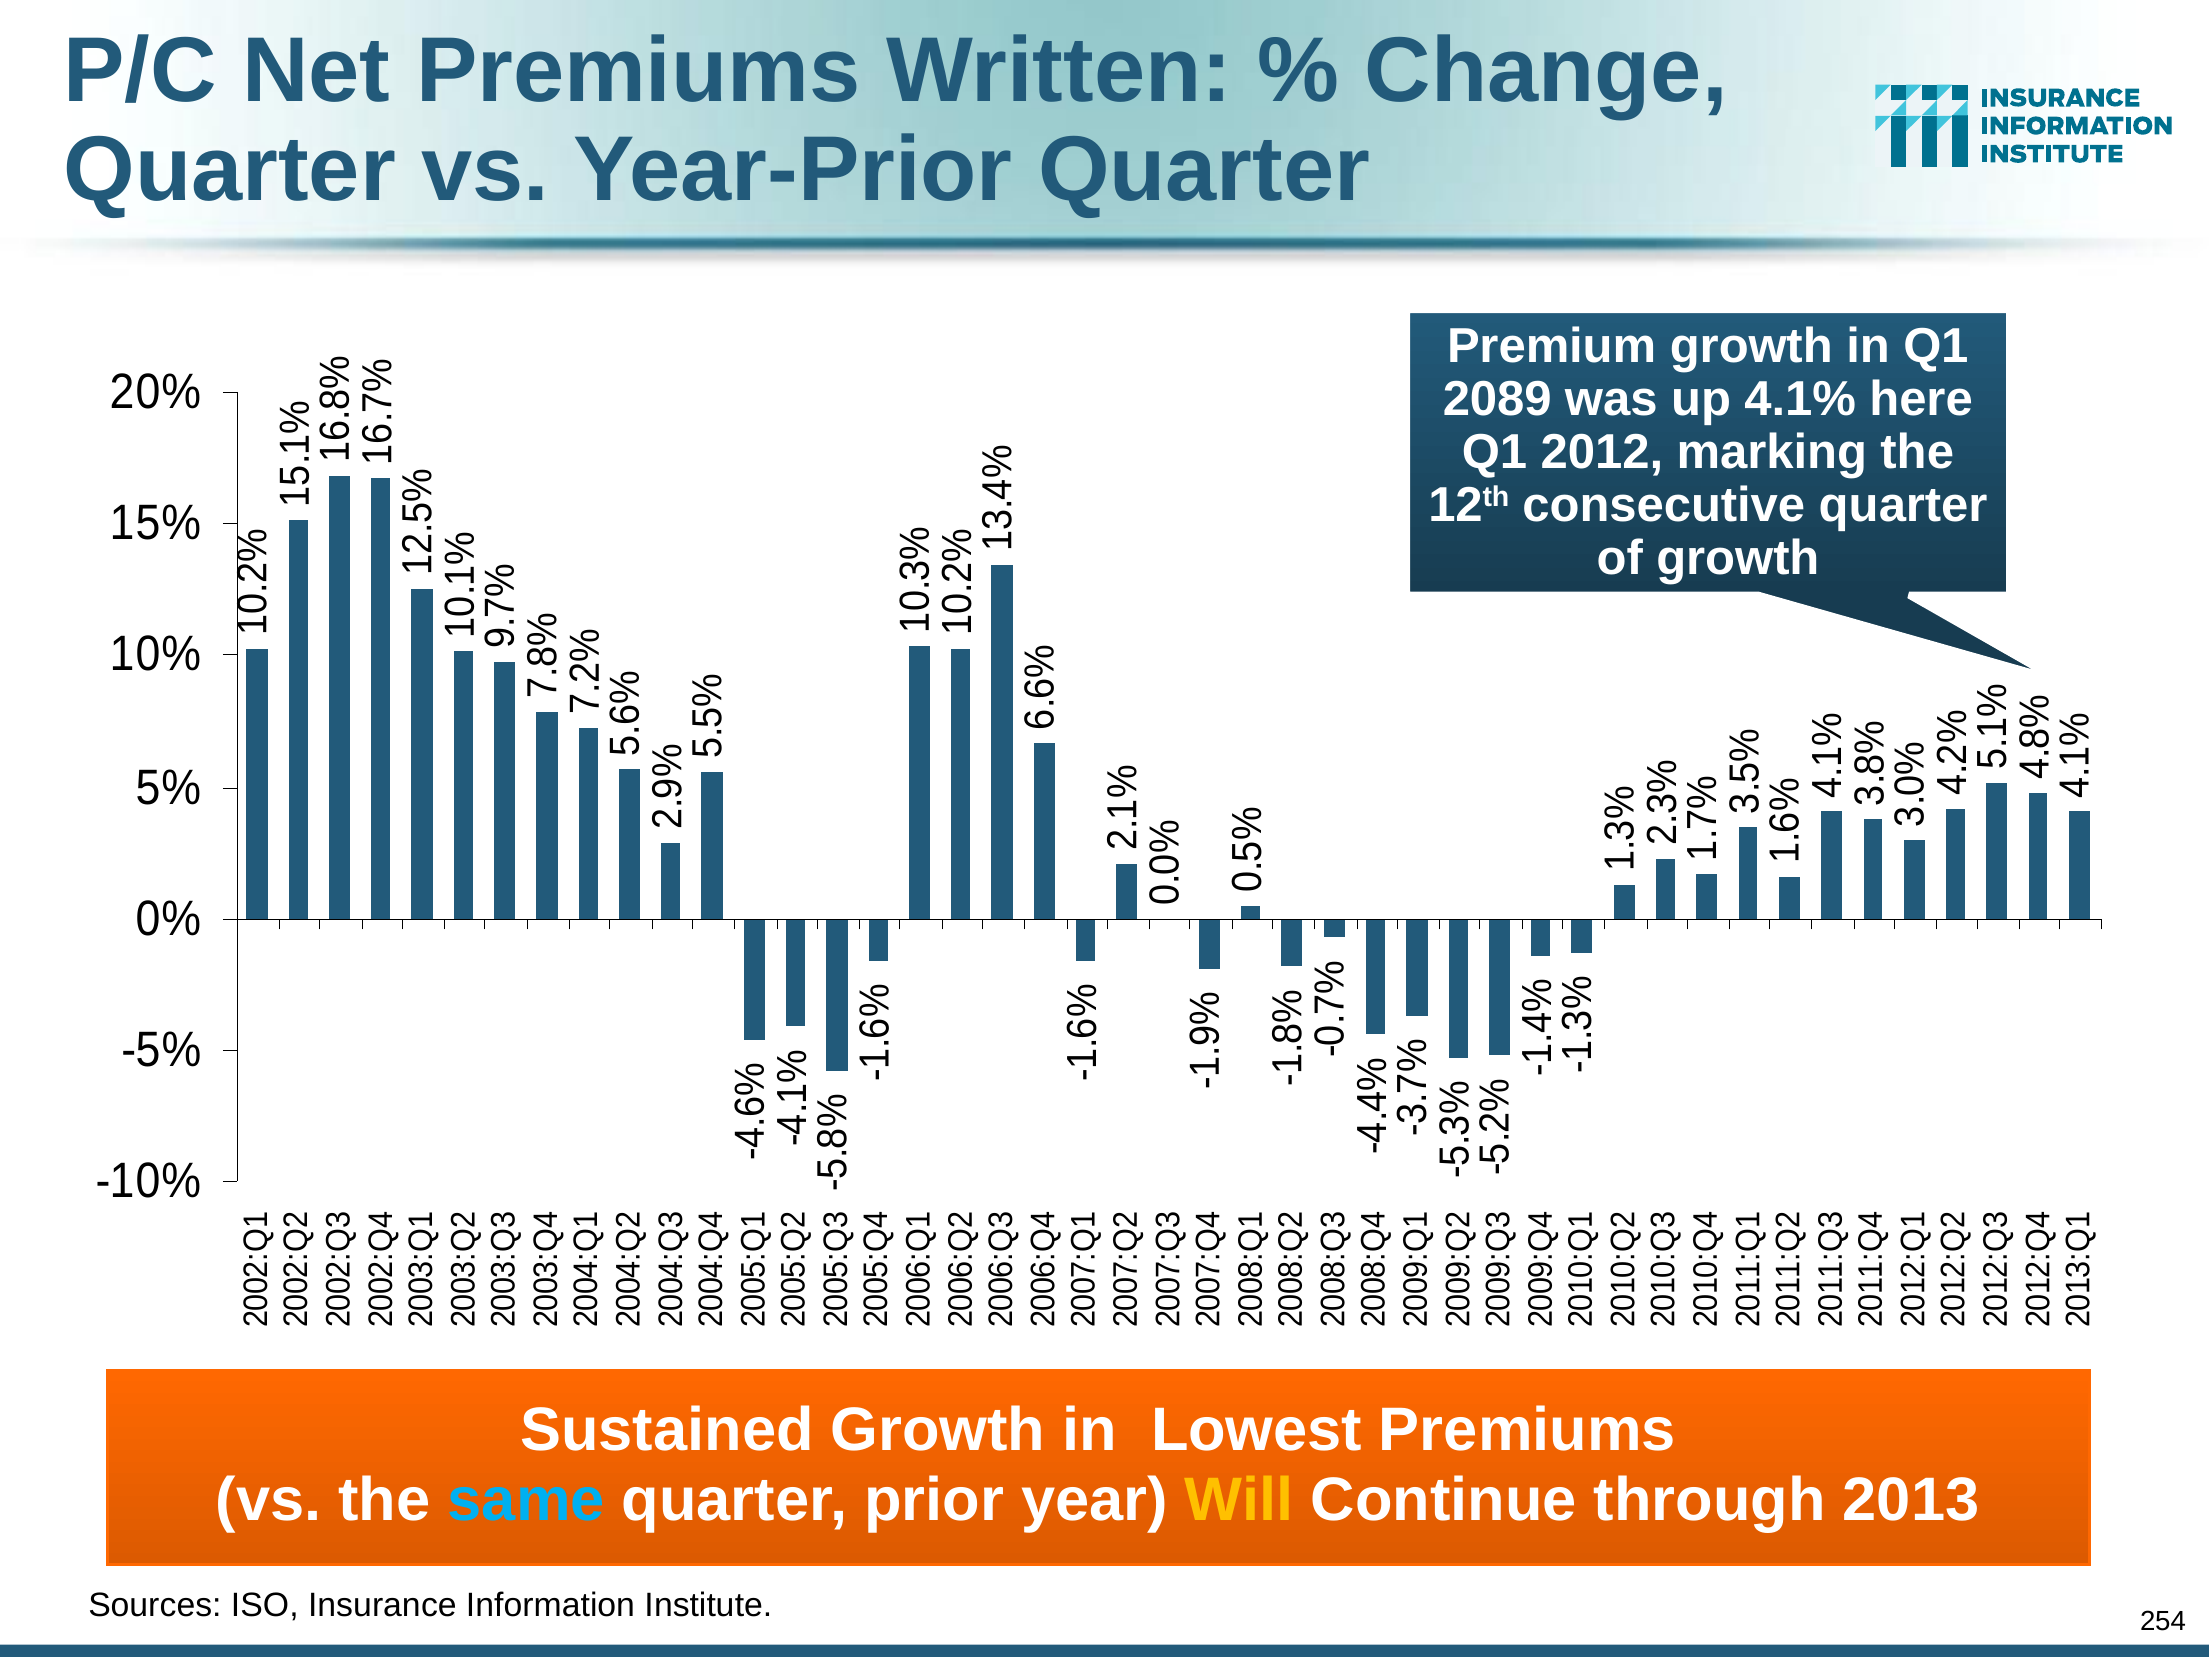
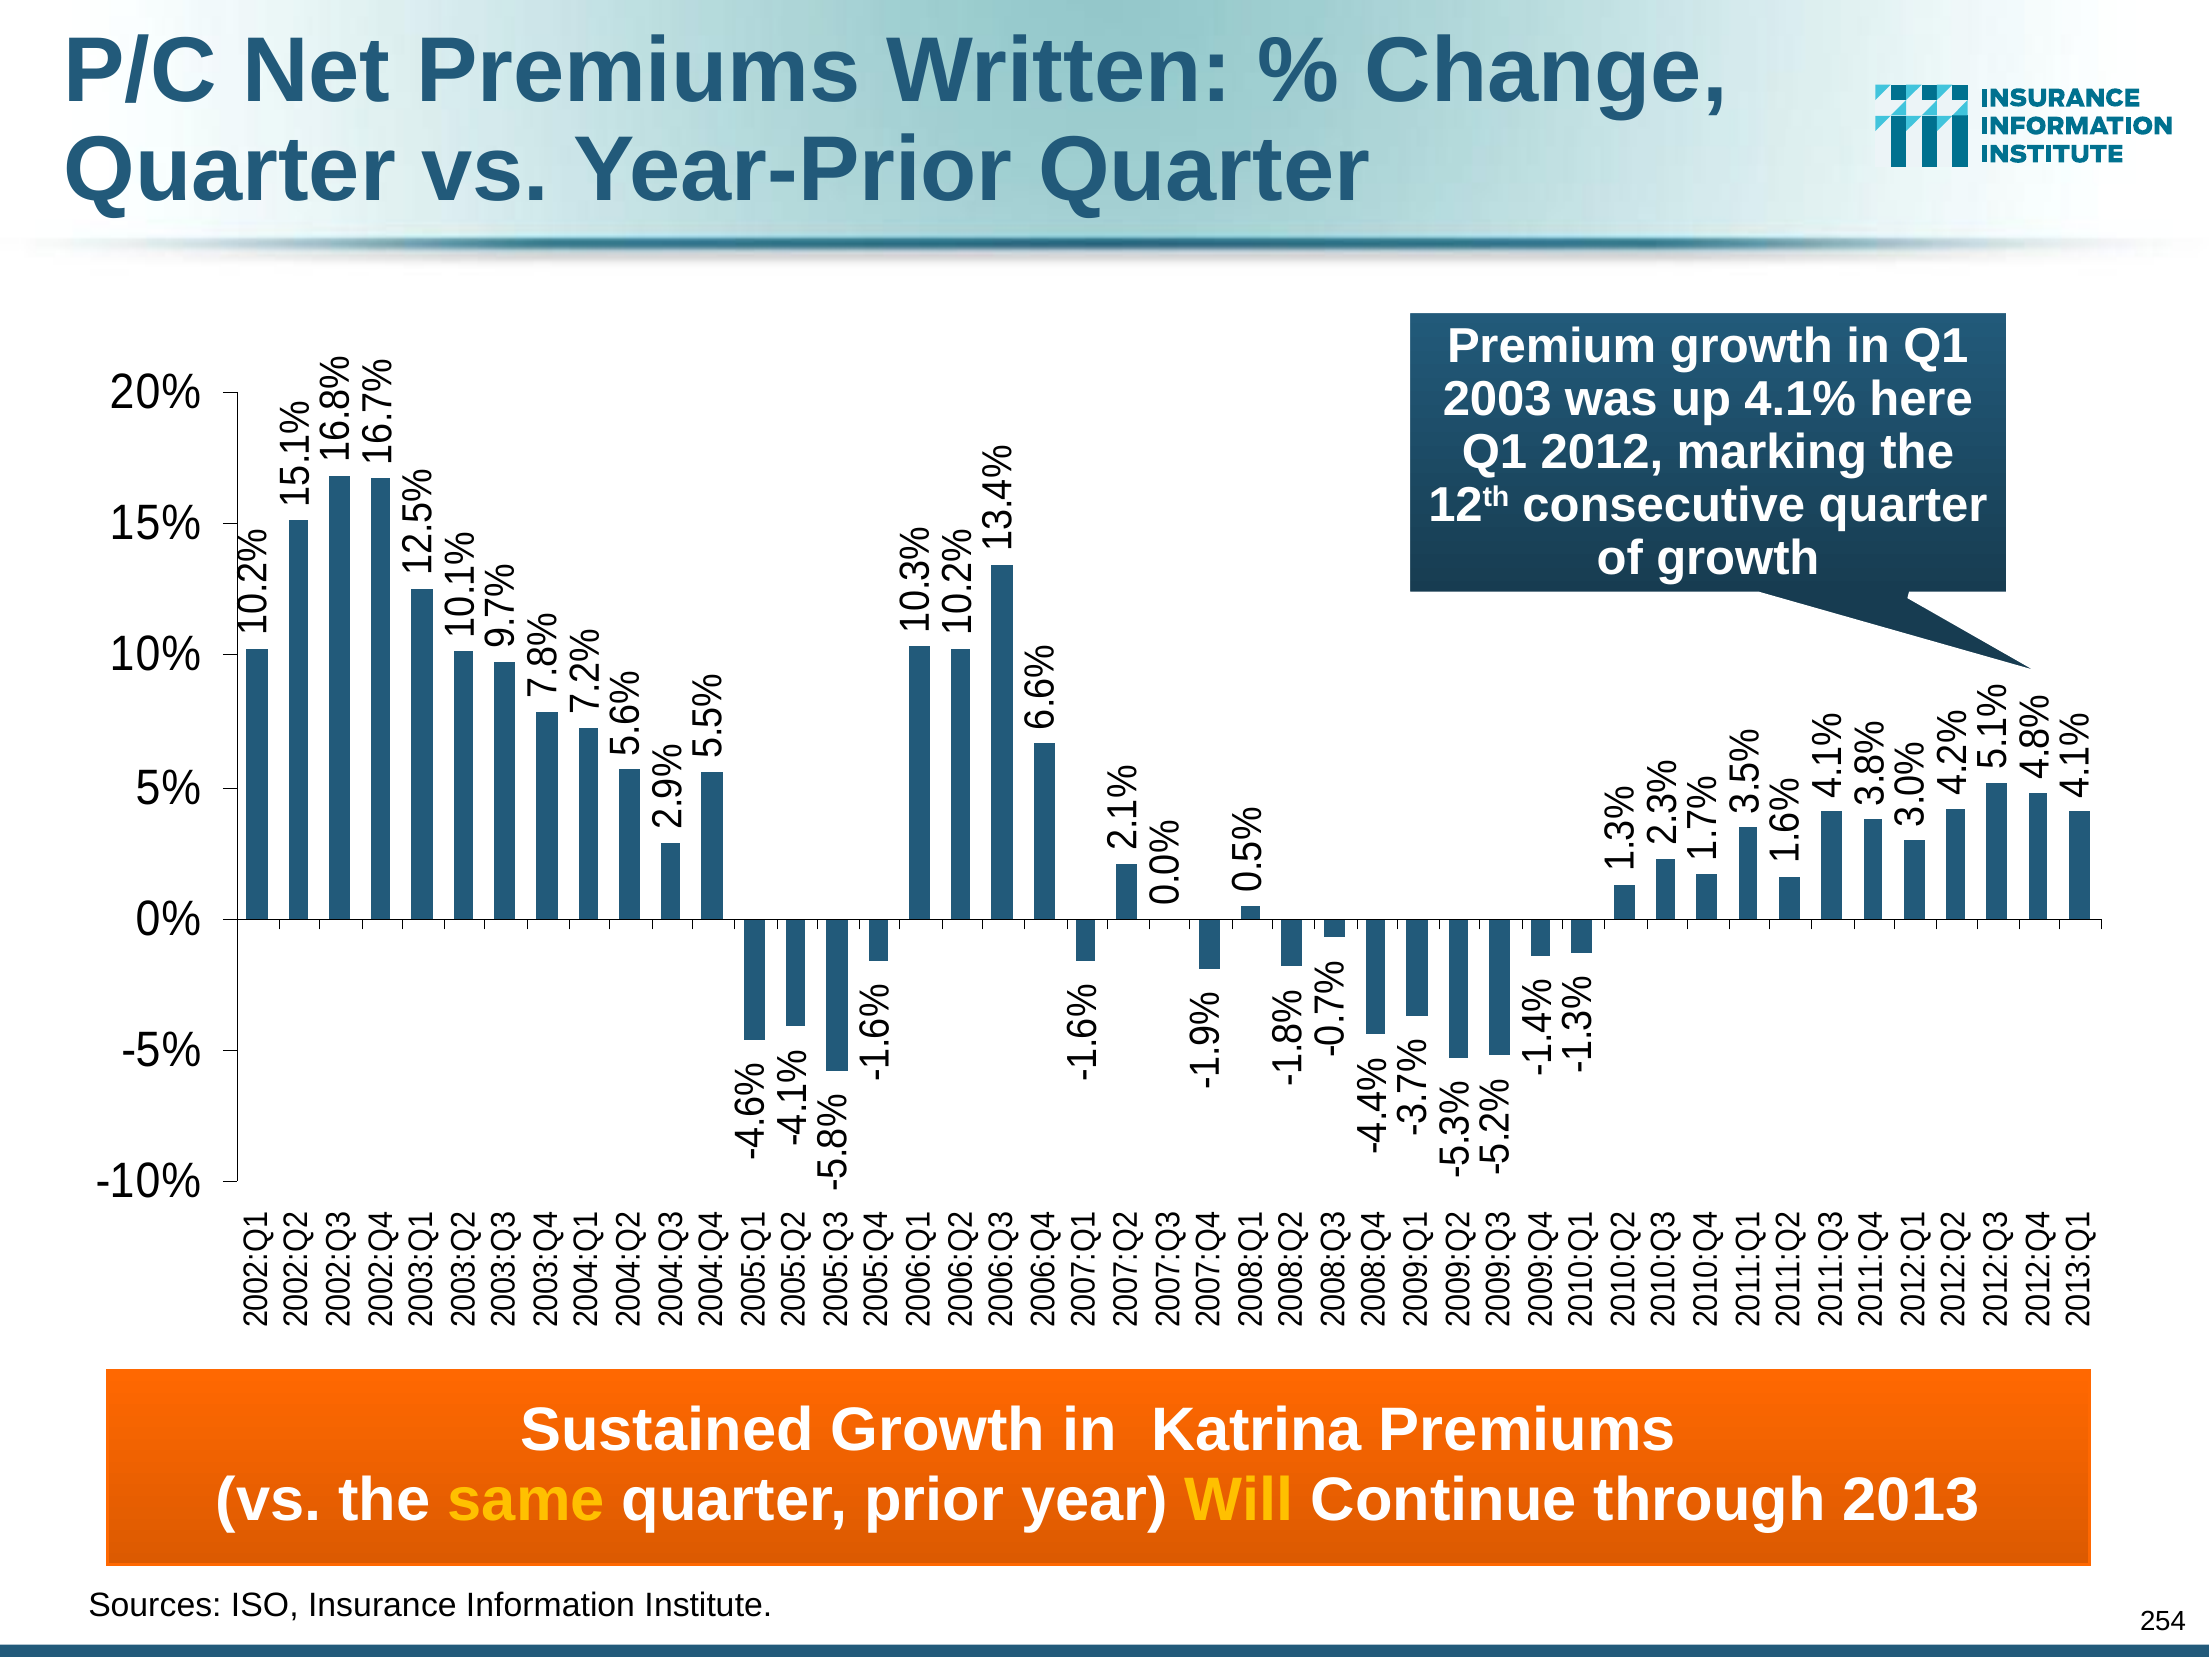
2089: 2089 -> 2003
Lowest: Lowest -> Katrina
same colour: light blue -> yellow
